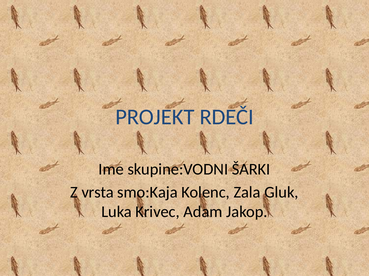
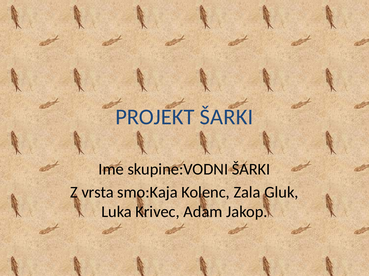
PROJEKT RDEČI: RDEČI -> ŠARKI
